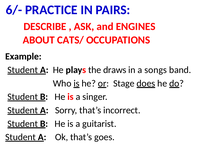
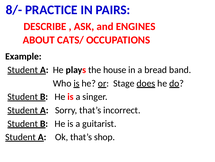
6/-: 6/- -> 8/-
draws: draws -> house
songs: songs -> bread
goes: goes -> shop
